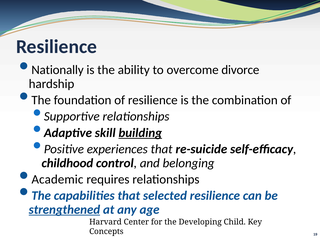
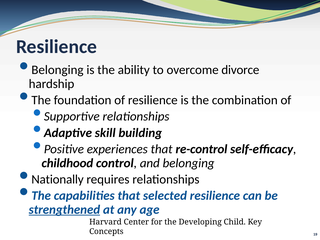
Nationally at (58, 70): Nationally -> Belonging
building underline: present -> none
re-suicide: re-suicide -> re-control
Academic: Academic -> Nationally
